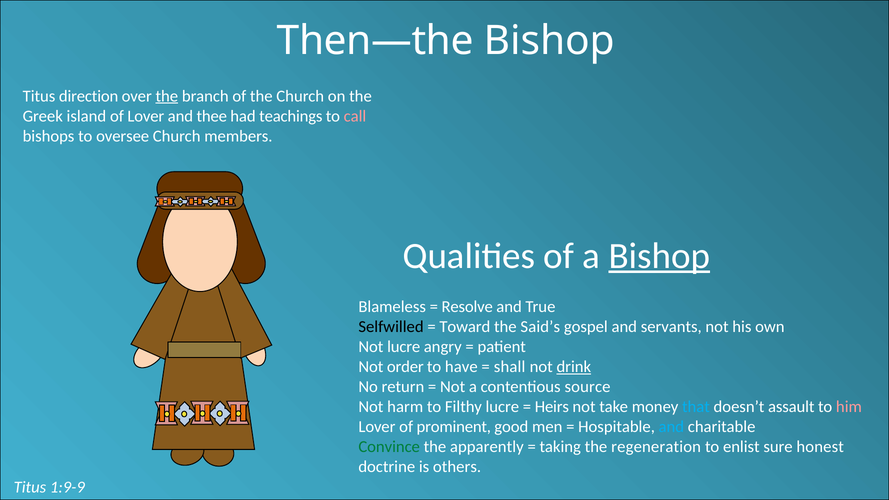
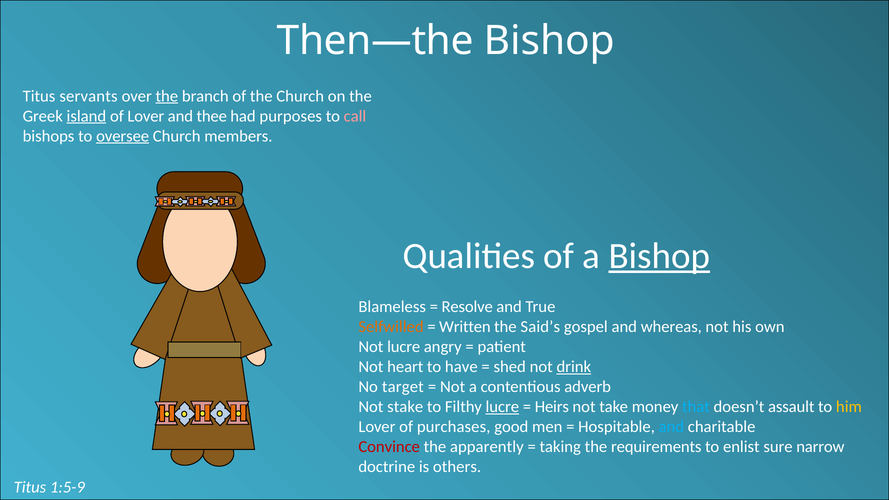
direction: direction -> servants
island underline: none -> present
teachings: teachings -> purposes
oversee underline: none -> present
Selfwilled colour: black -> orange
Toward: Toward -> Written
servants: servants -> whereas
order: order -> heart
shall: shall -> shed
return: return -> target
source: source -> adverb
harm: harm -> stake
lucre at (502, 407) underline: none -> present
him colour: pink -> yellow
prominent: prominent -> purchases
Convince colour: green -> red
regeneration: regeneration -> requirements
honest: honest -> narrow
1:9-9: 1:9-9 -> 1:5-9
